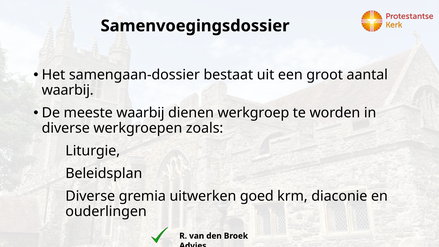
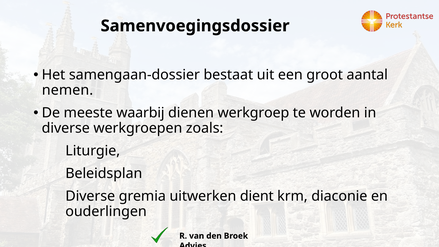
waarbij at (68, 90): waarbij -> nemen
goed: goed -> dient
